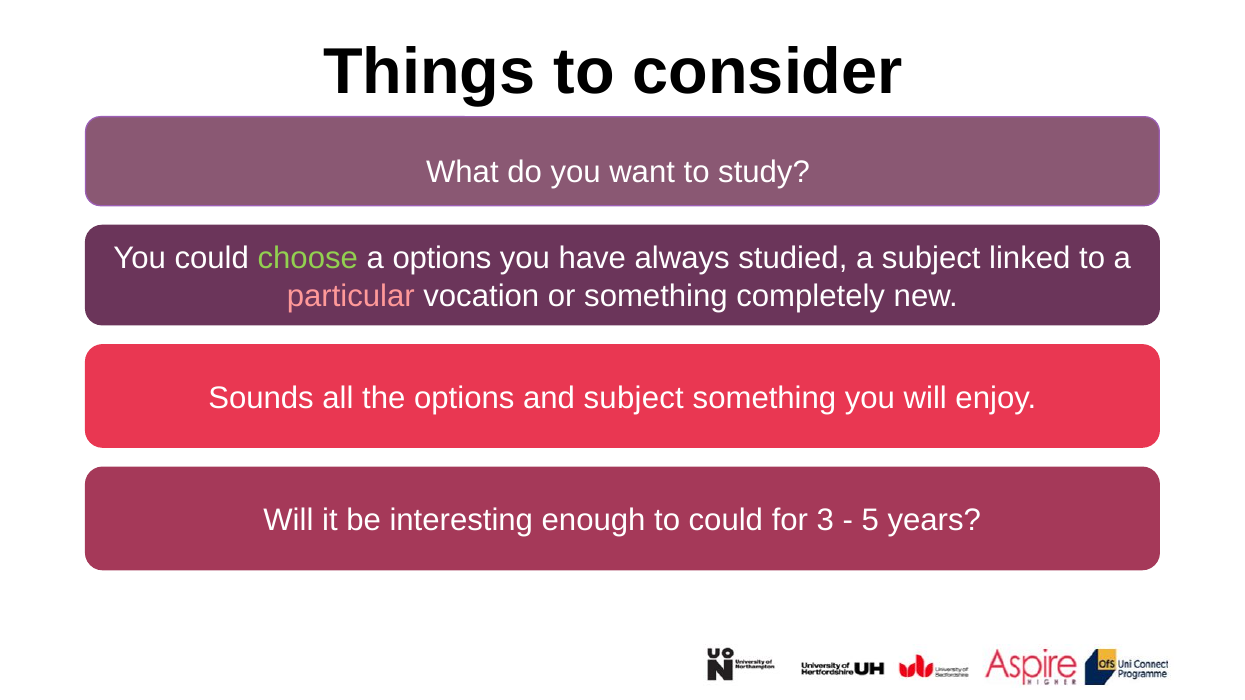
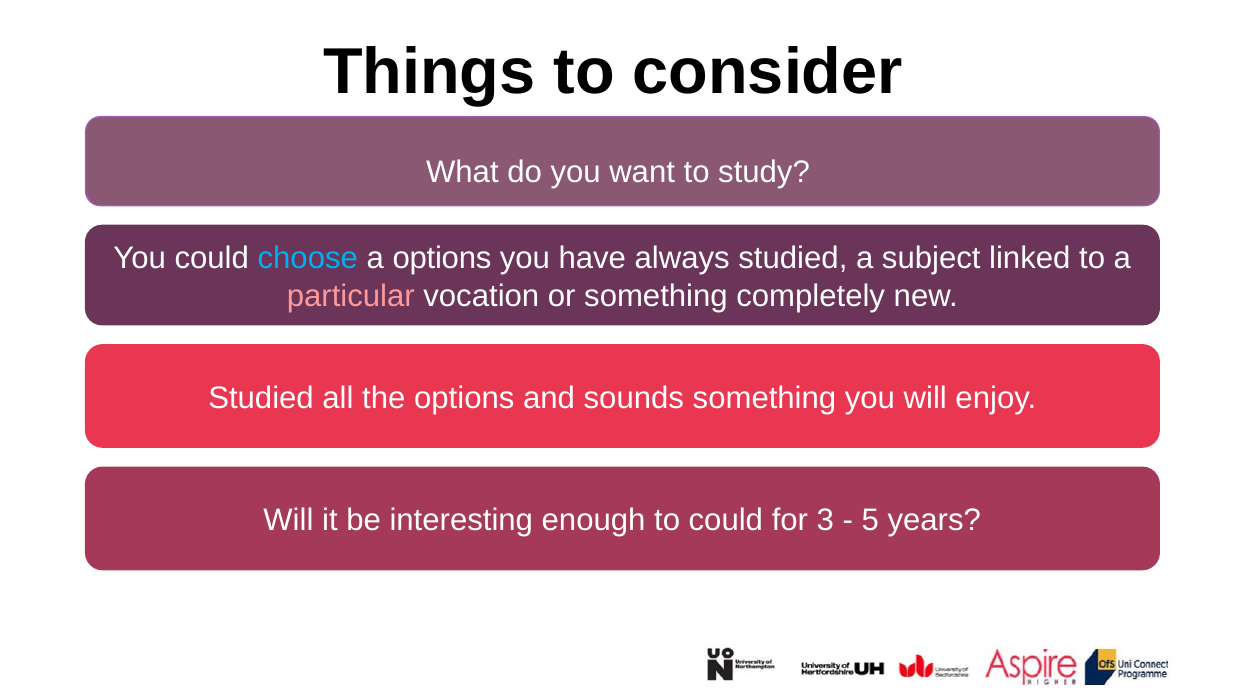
choose colour: light green -> light blue
Sounds at (261, 398): Sounds -> Studied
and subject: subject -> sounds
